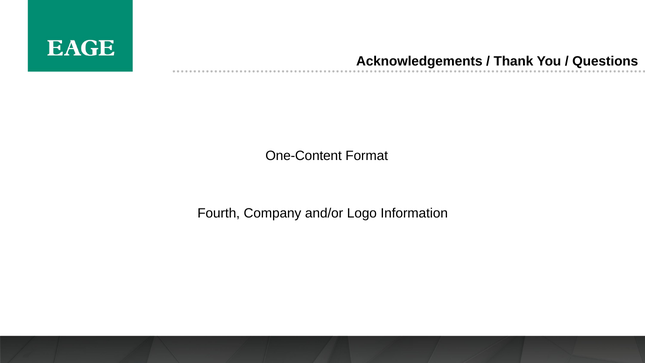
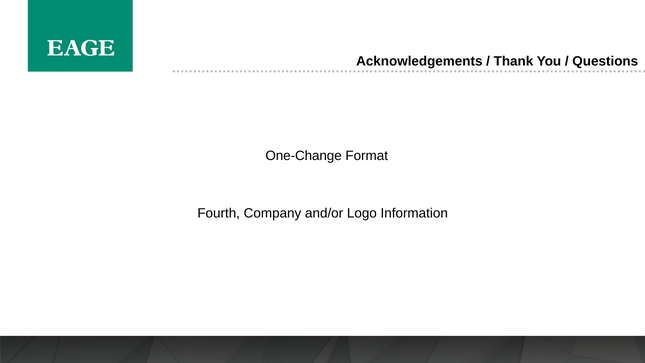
One-Content: One-Content -> One-Change
